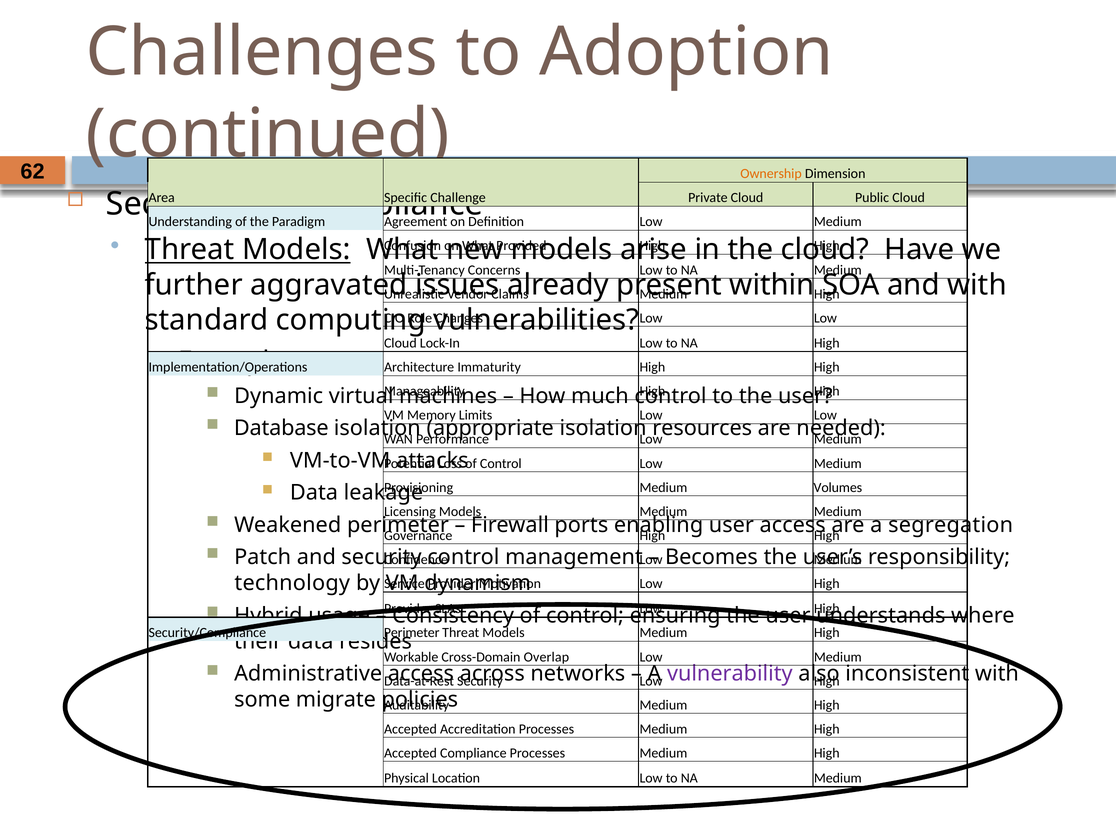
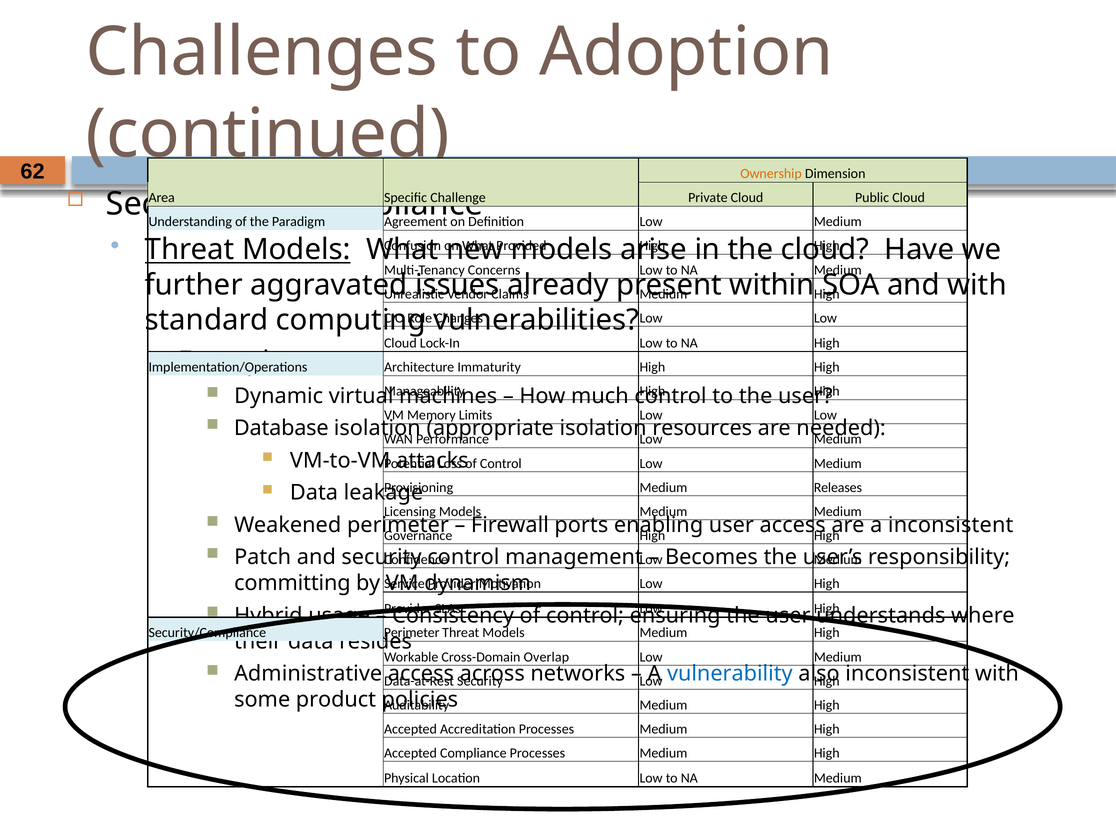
Volumes: Volumes -> Releases
a segregation: segregation -> inconsistent
technology: technology -> committing
vulnerability colour: purple -> blue
migrate: migrate -> product
